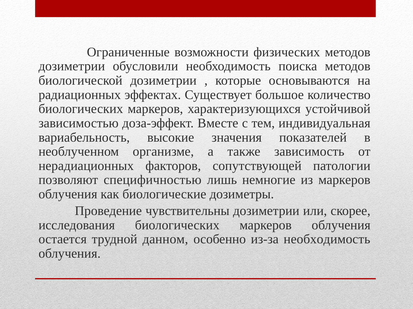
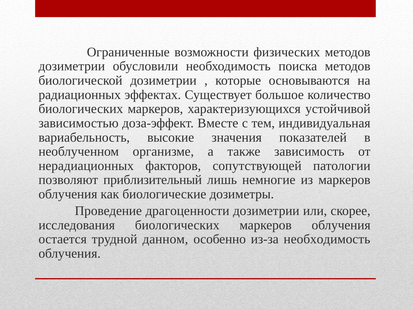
специфичностью: специфичностью -> приблизительный
чувствительны: чувствительны -> драгоценности
